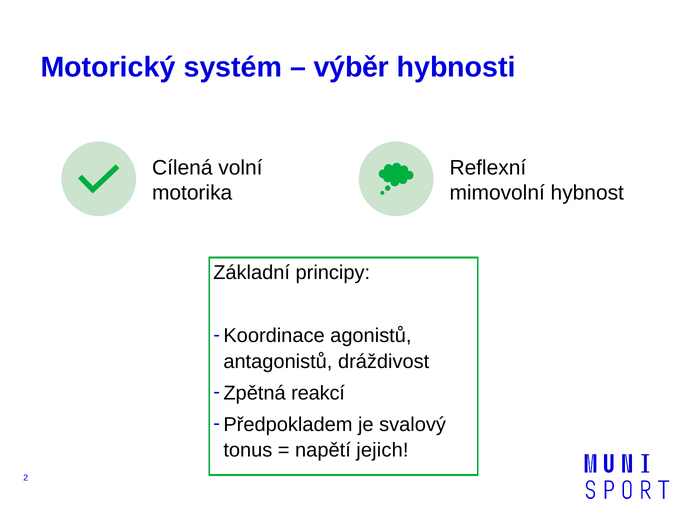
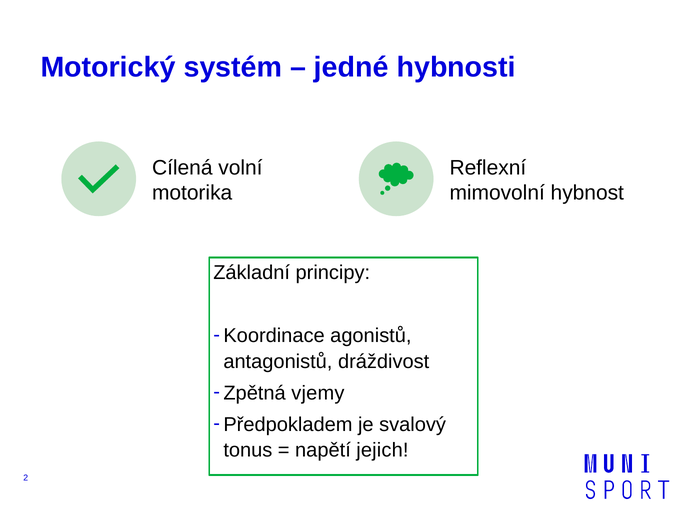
výběr: výběr -> jedné
reakcí: reakcí -> vjemy
